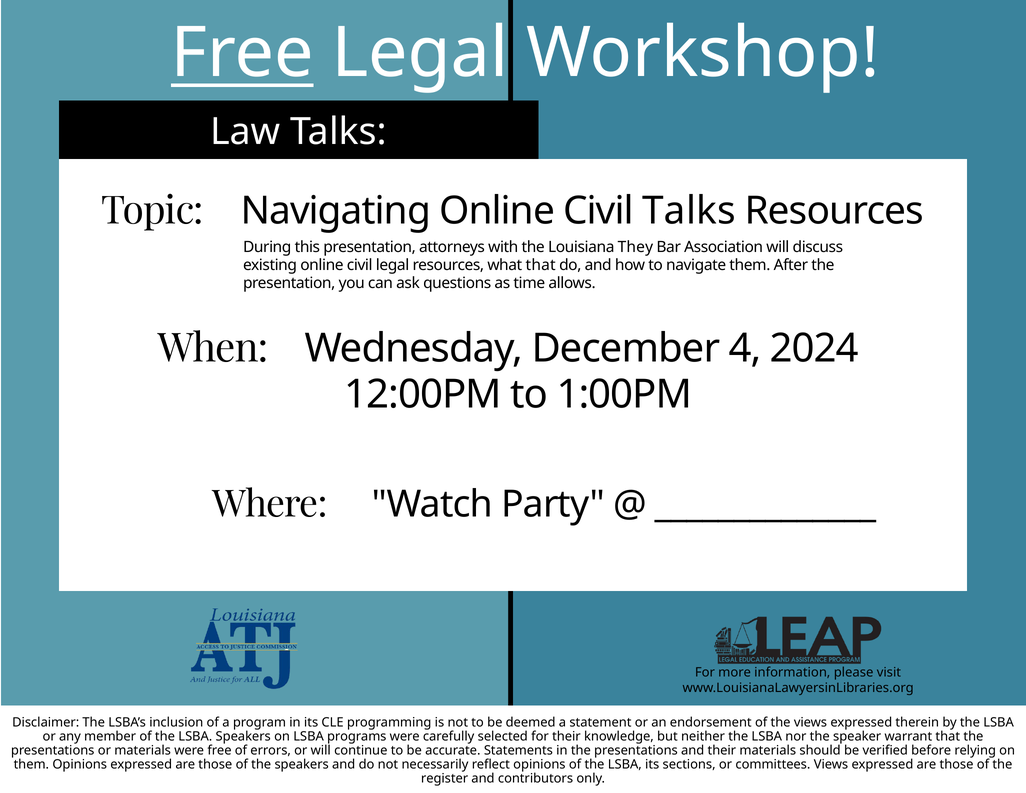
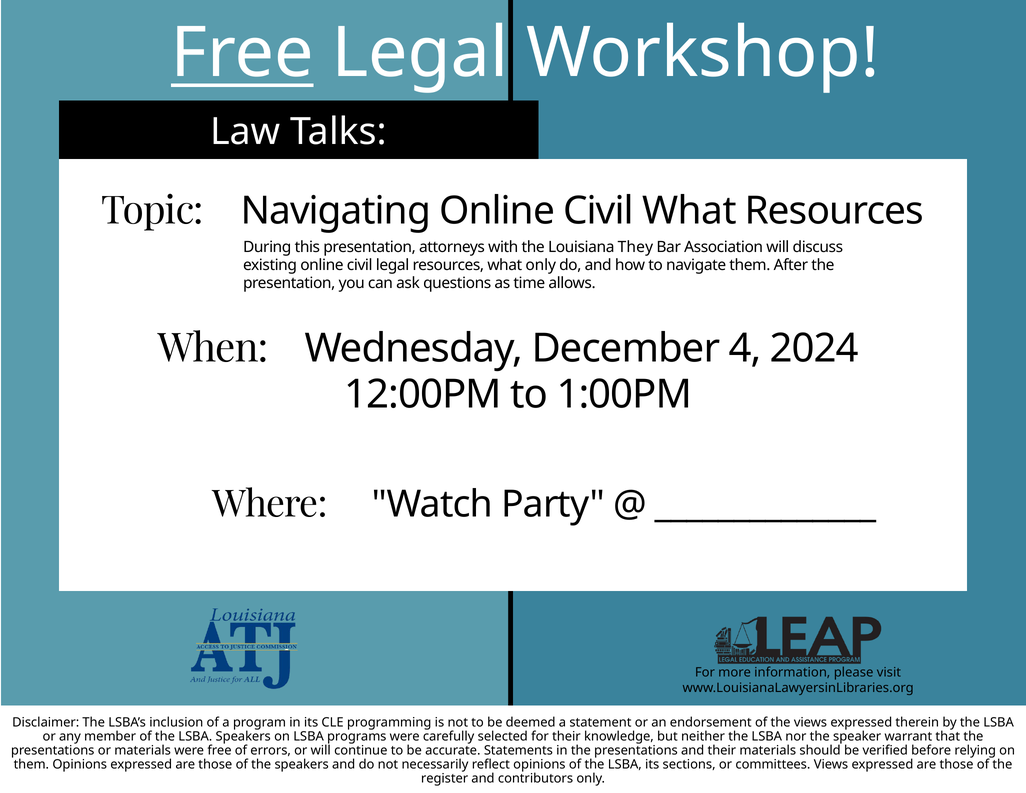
Civil Talks: Talks -> What
what that: that -> only
